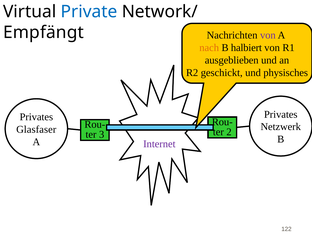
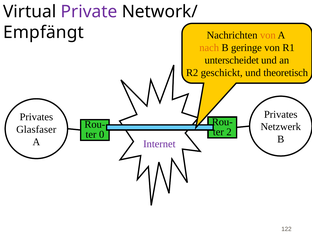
Private colour: blue -> purple
von at (268, 35) colour: purple -> orange
halbiert: halbiert -> geringe
ausgeblieben: ausgeblieben -> unterscheidet
physisches: physisches -> theoretisch
3: 3 -> 0
